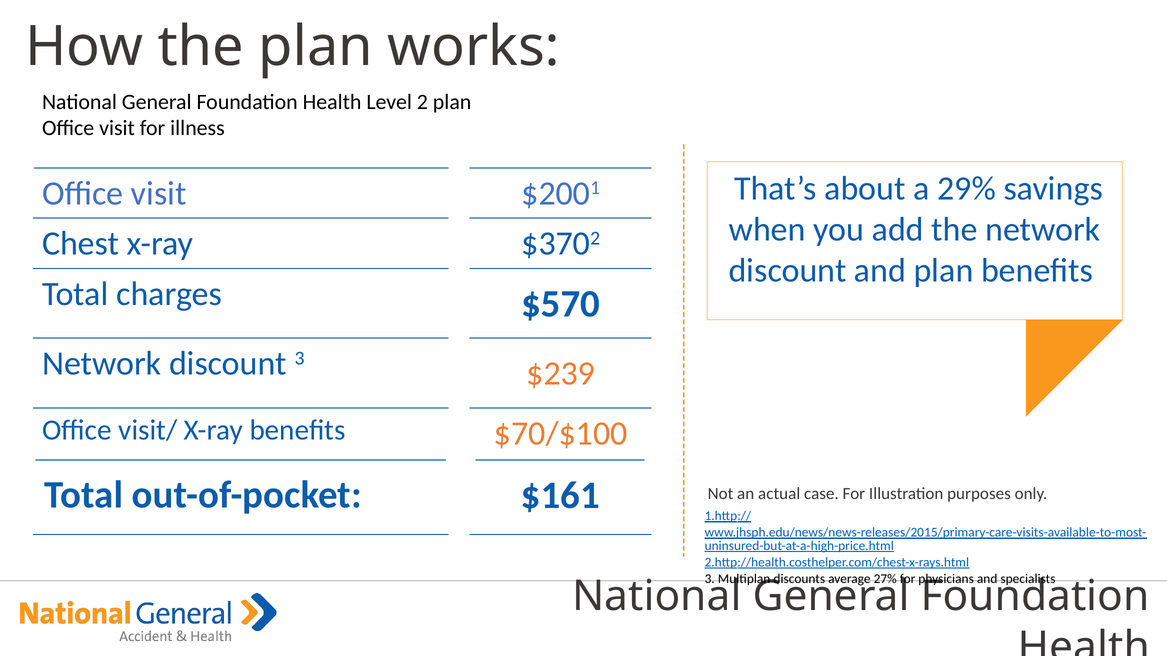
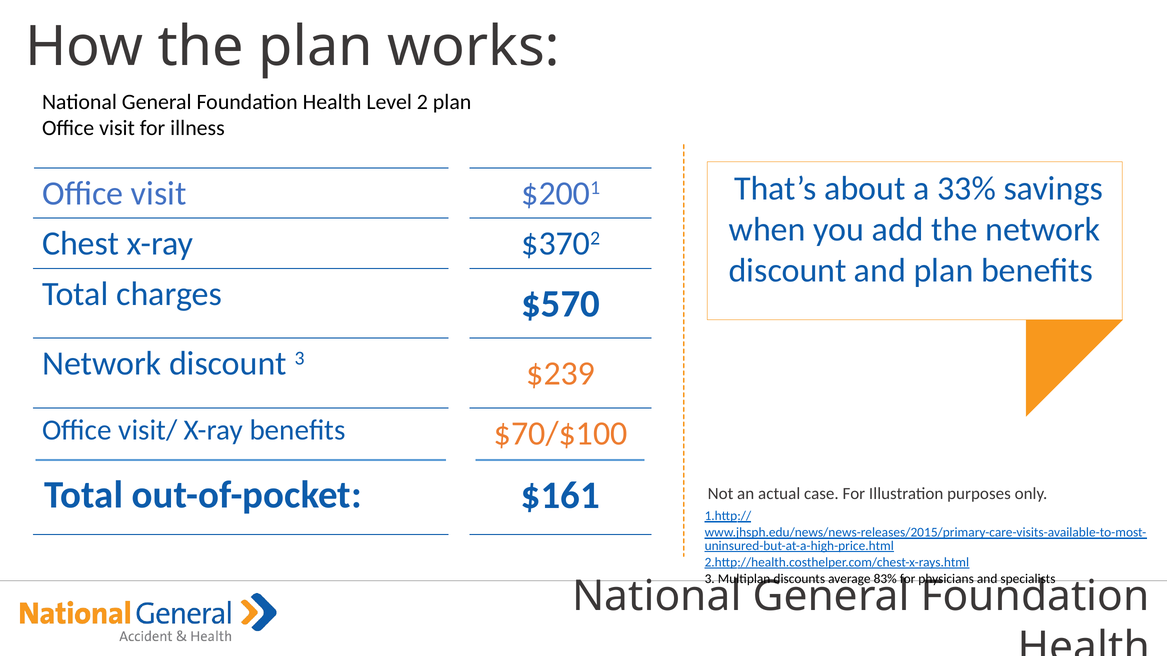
29%: 29% -> 33%
27%: 27% -> 83%
